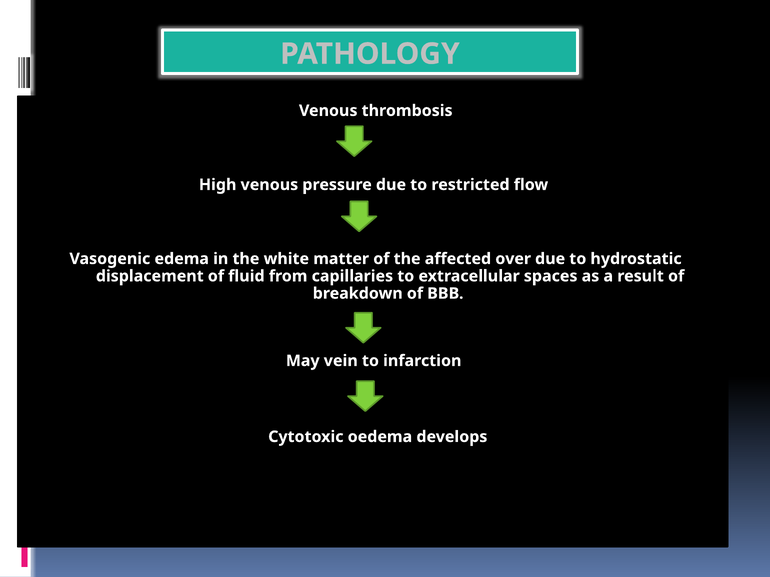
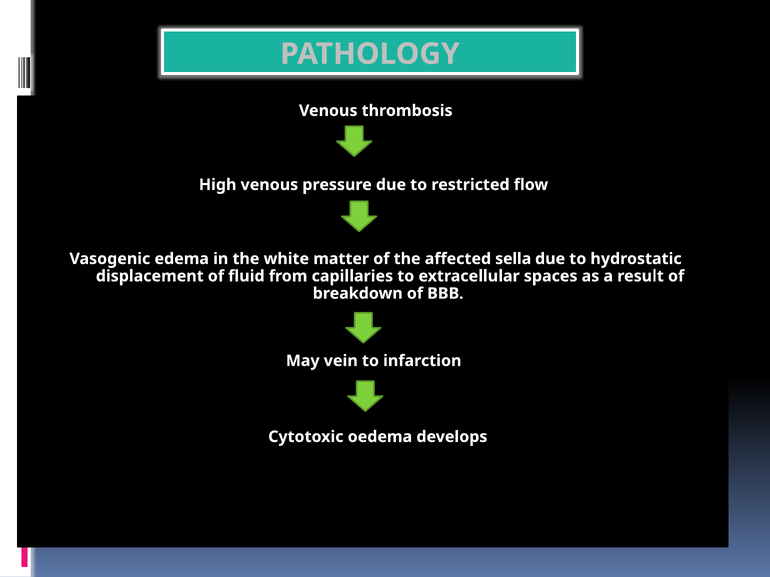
over: over -> sella
